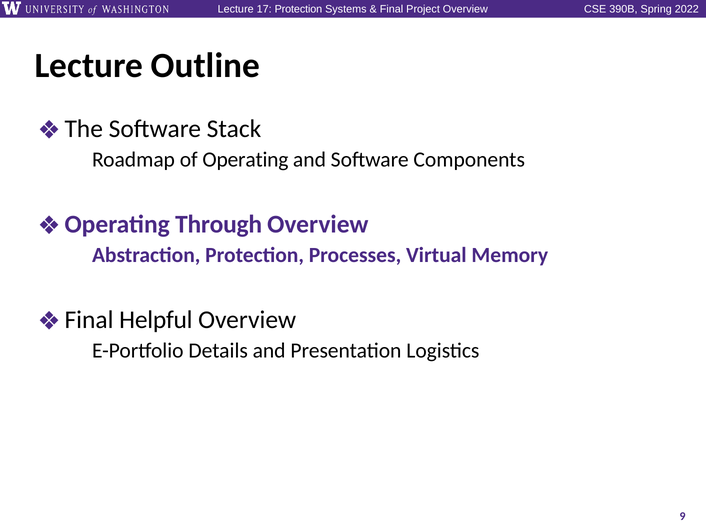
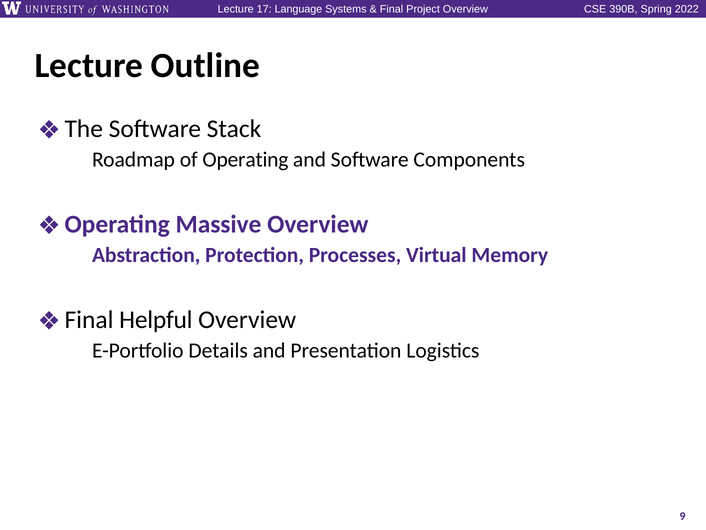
Protection at (298, 9): Protection -> Language
Through: Through -> Massive
